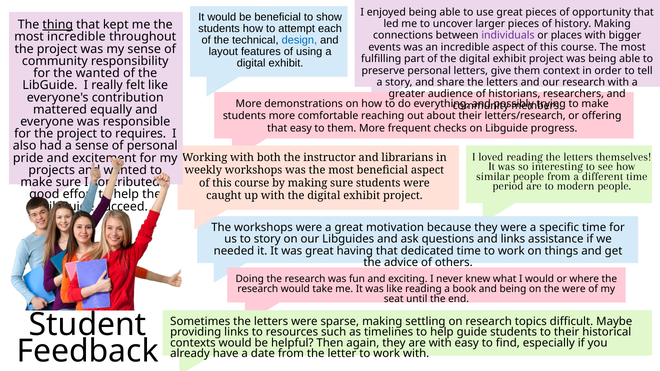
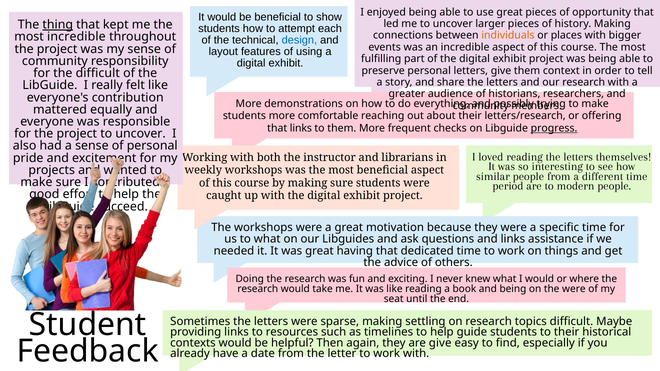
individuals colour: purple -> orange
the wanted: wanted -> difficult
that easy: easy -> links
progress underline: none -> present
project to requires: requires -> uncover
to story: story -> what
are with: with -> give
